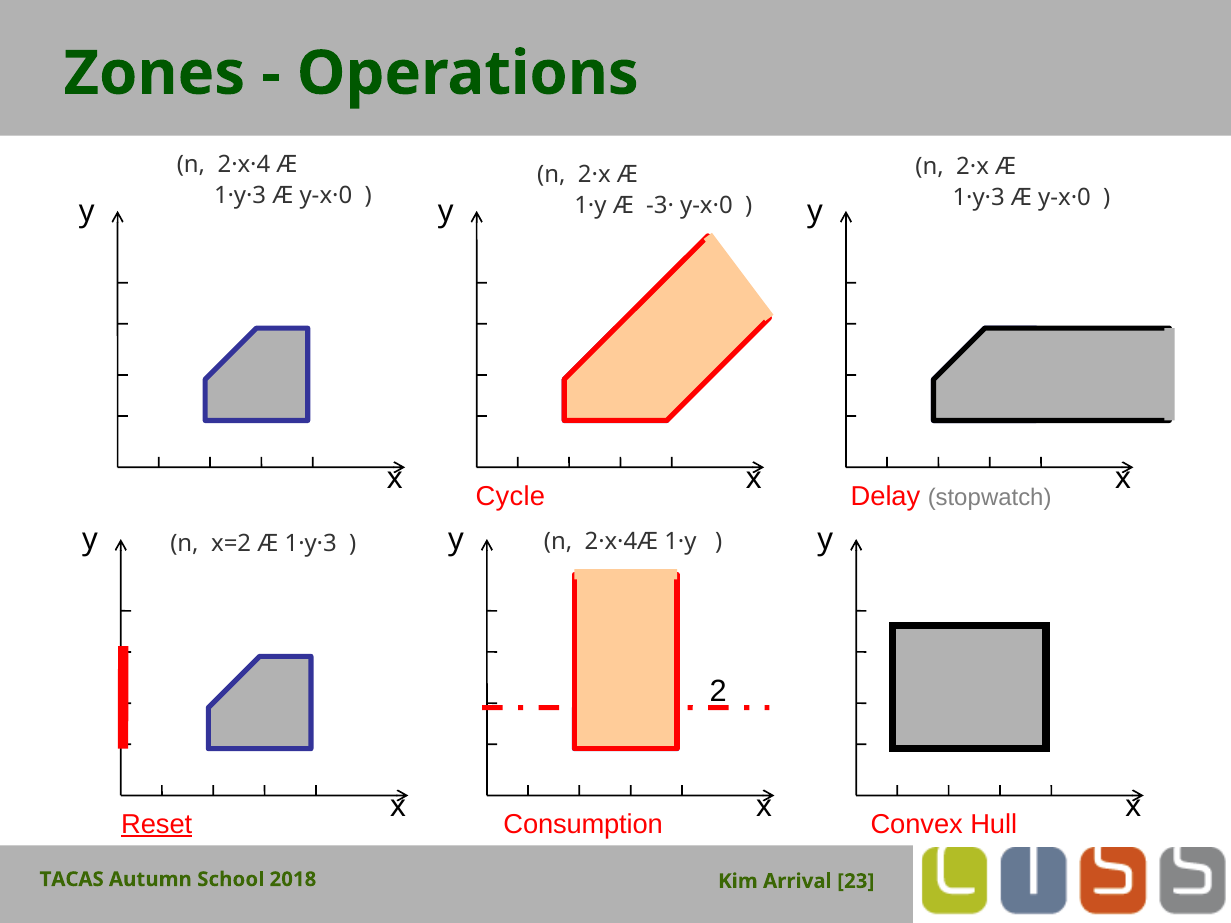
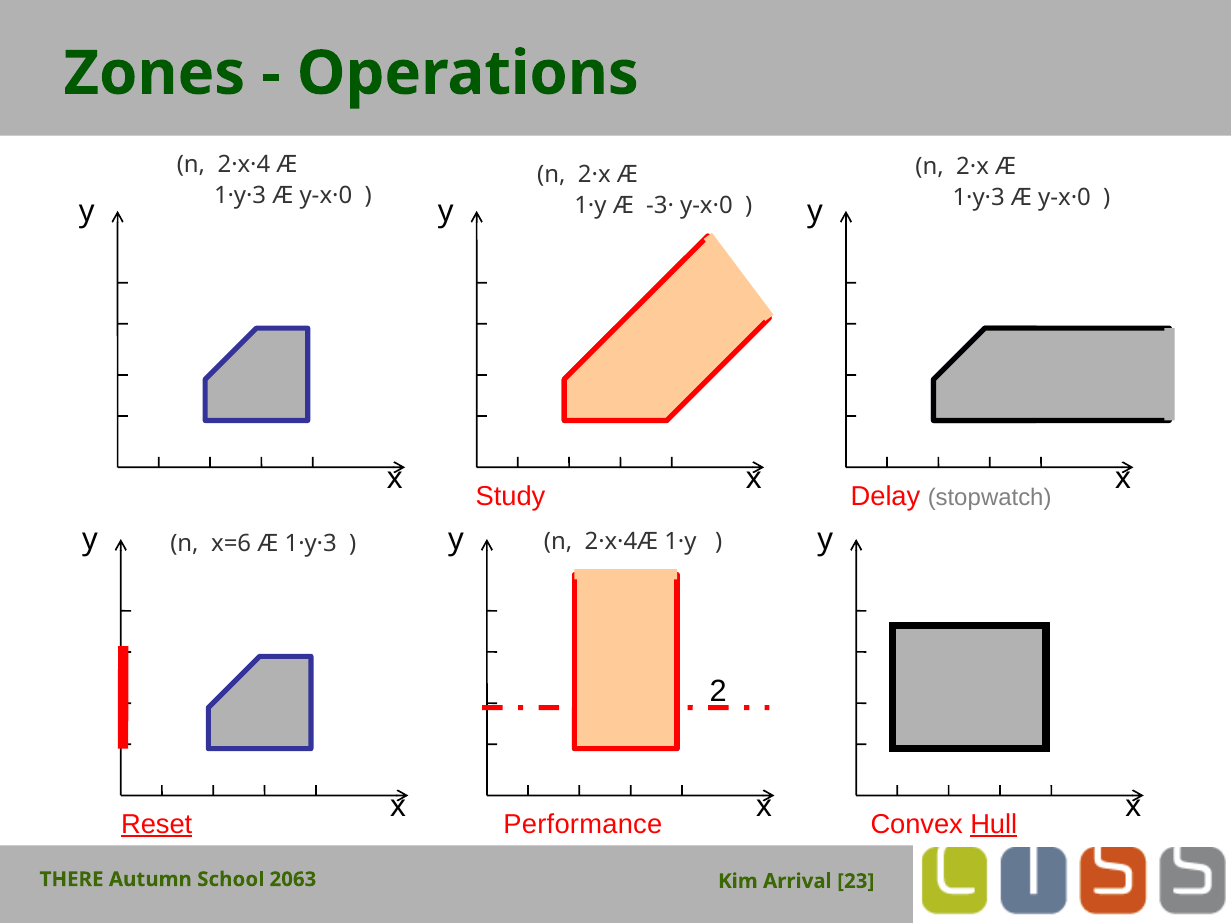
Cycle: Cycle -> Study
x=2: x=2 -> x=6
Consumption: Consumption -> Performance
Hull underline: none -> present
TACAS: TACAS -> THERE
2018: 2018 -> 2063
